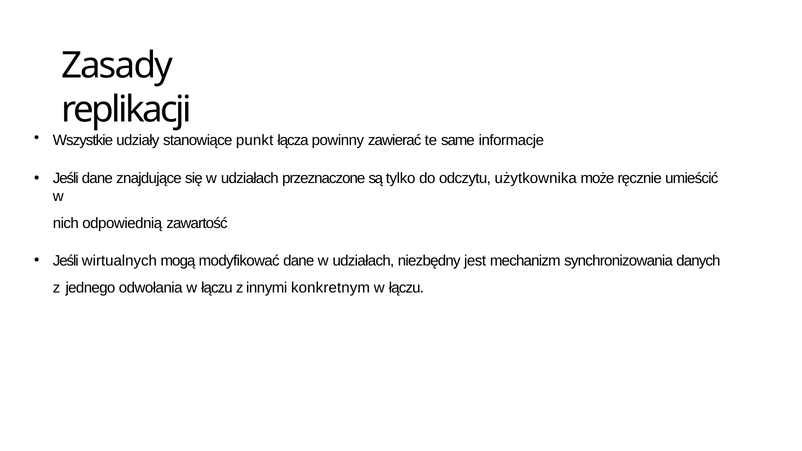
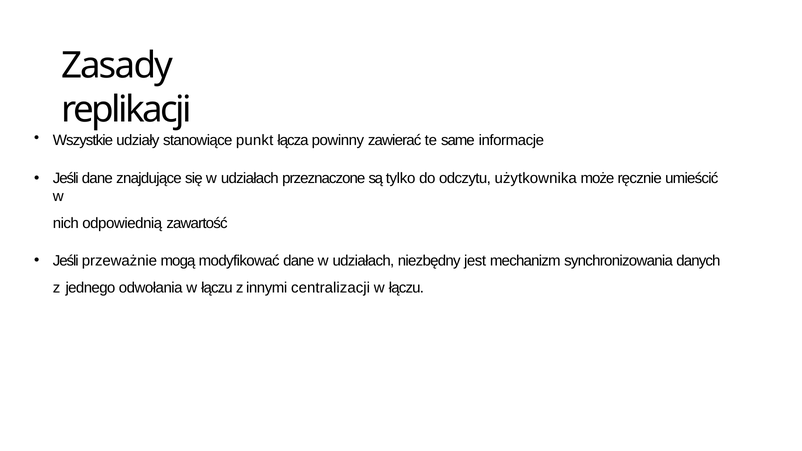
wirtualnych: wirtualnych -> przeważnie
konkretnym: konkretnym -> centralizacji
